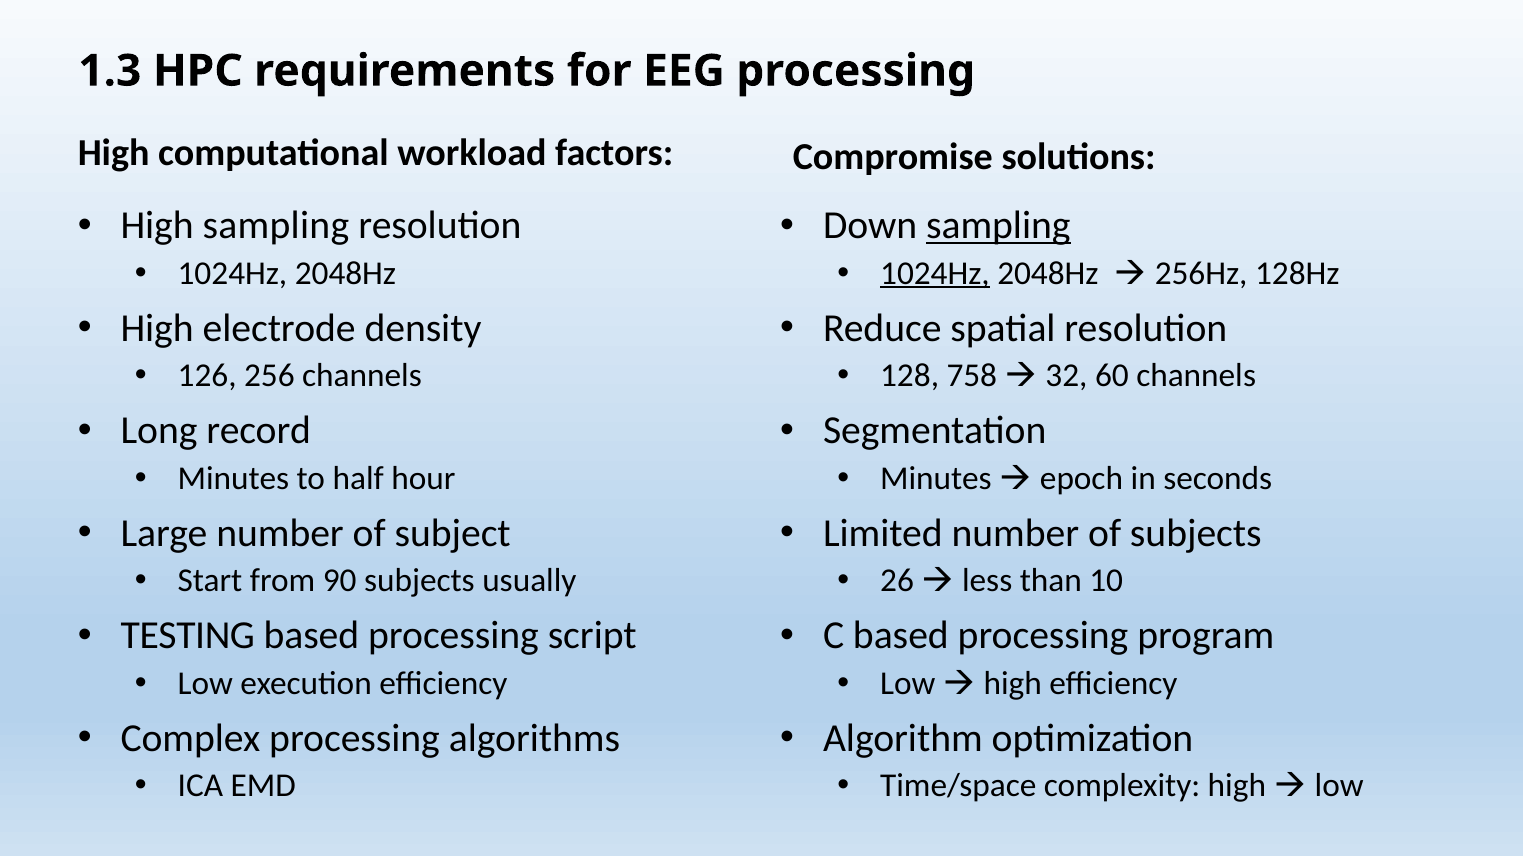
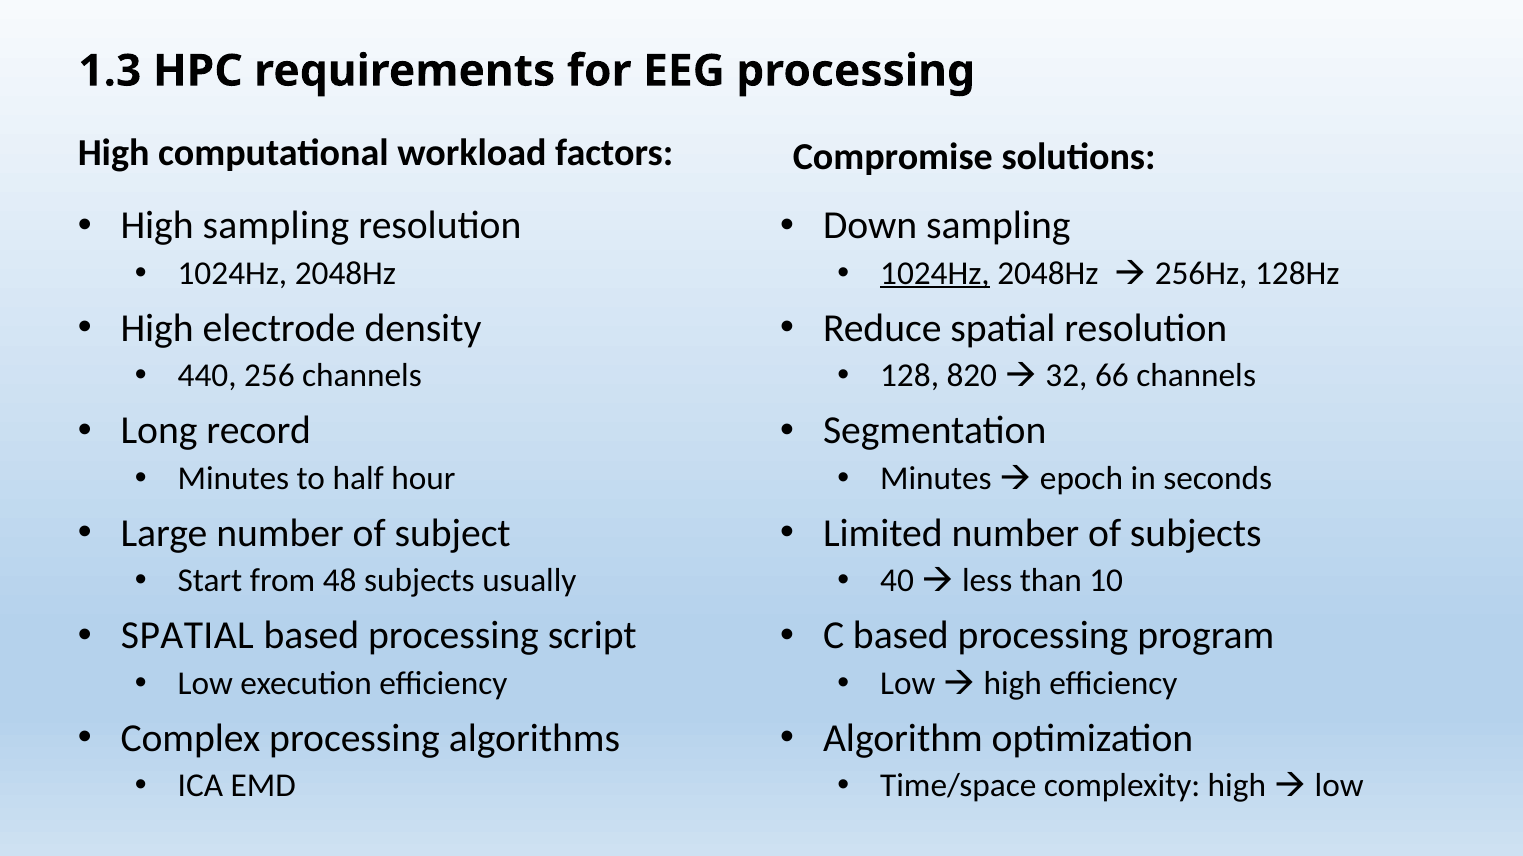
sampling at (998, 226) underline: present -> none
126: 126 -> 440
758: 758 -> 820
60: 60 -> 66
90: 90 -> 48
26: 26 -> 40
TESTING at (188, 636): TESTING -> SPATIAL
